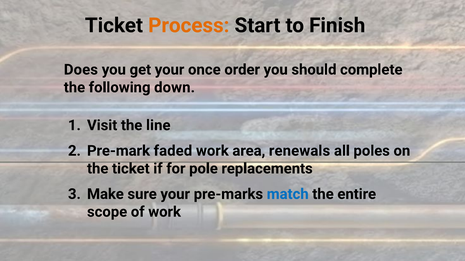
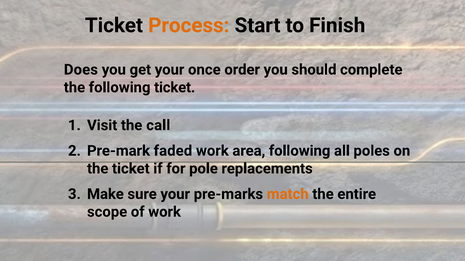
following down: down -> ticket
line: line -> call
area renewals: renewals -> following
match colour: blue -> orange
